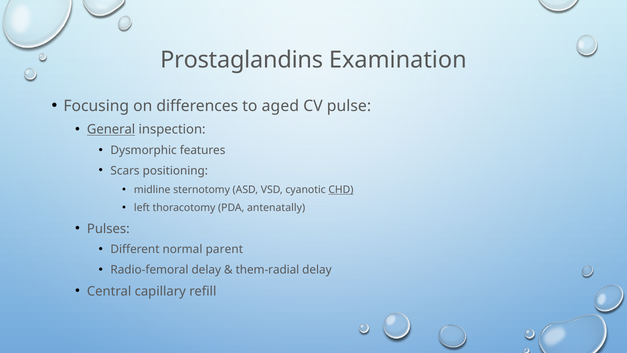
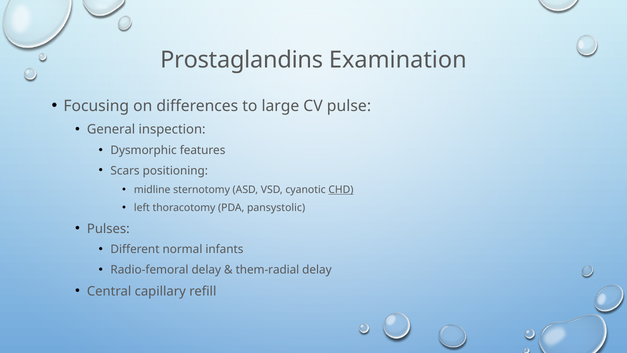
aged: aged -> large
General underline: present -> none
antenatally: antenatally -> pansystolic
parent: parent -> infants
